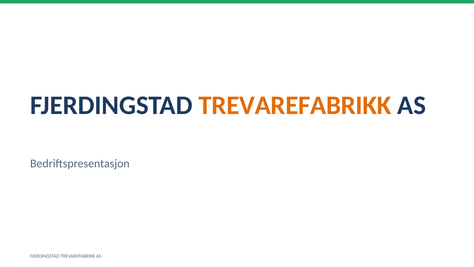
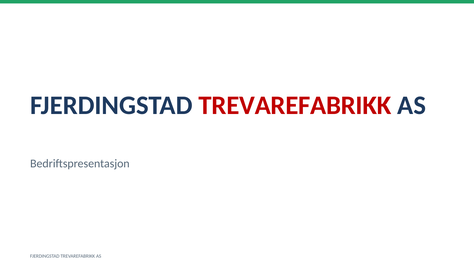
TREVAREFABRIKK at (295, 105) colour: orange -> red
